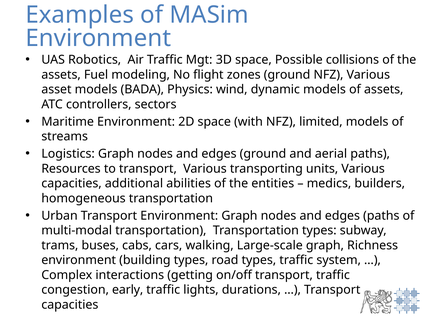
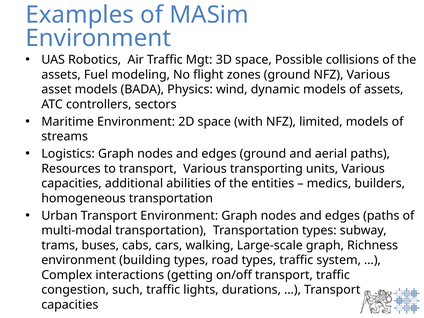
early: early -> such
